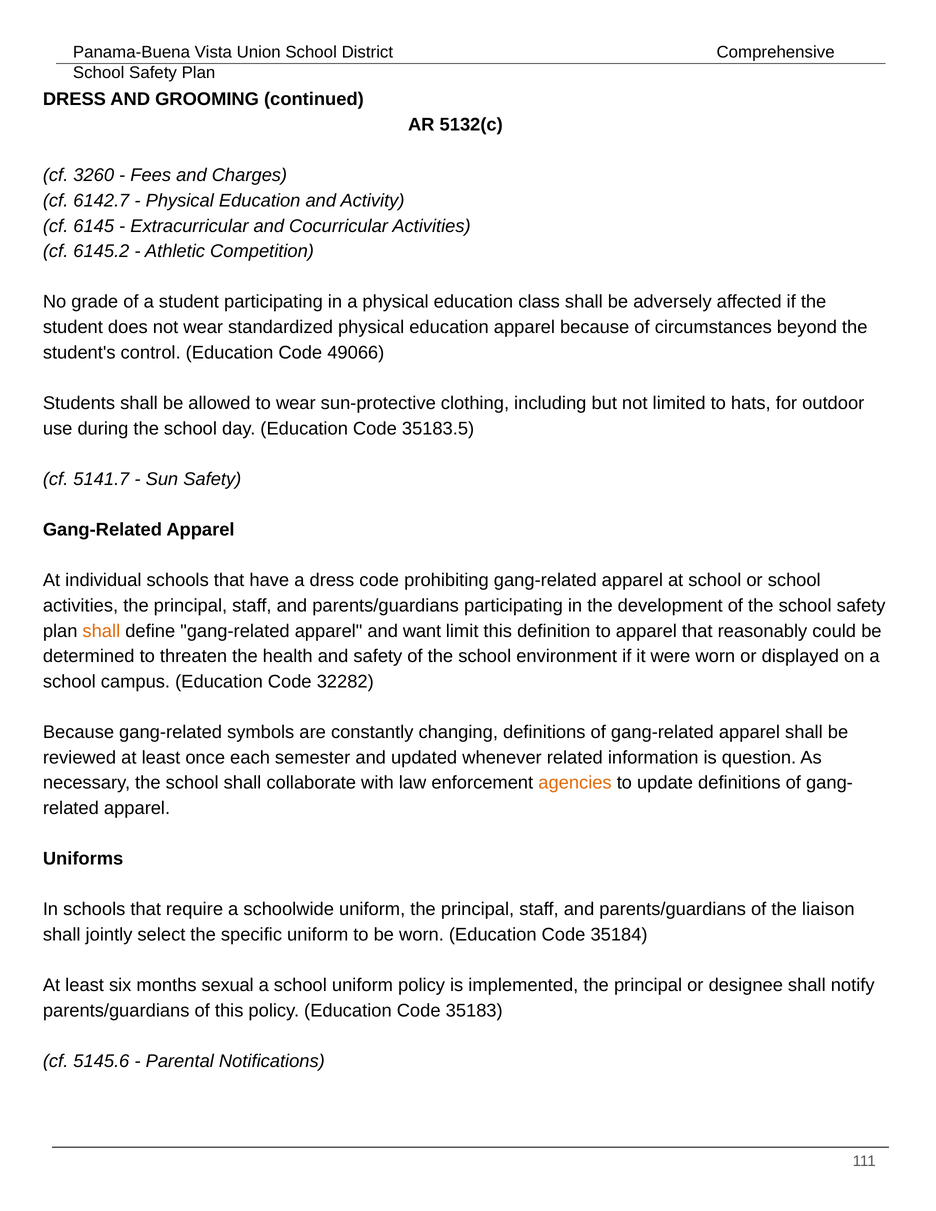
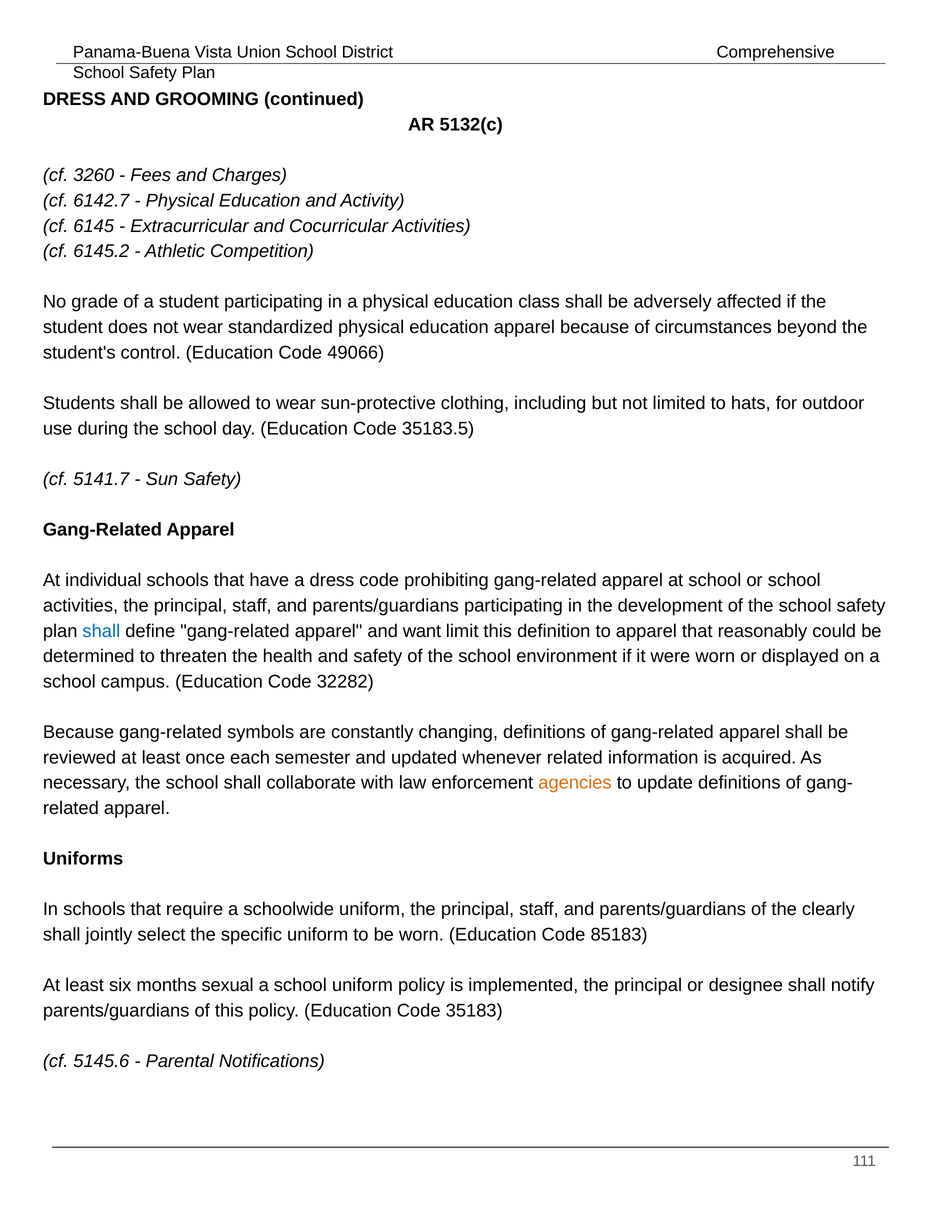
shall at (101, 631) colour: orange -> blue
question: question -> acquired
liaison: liaison -> clearly
35184: 35184 -> 85183
